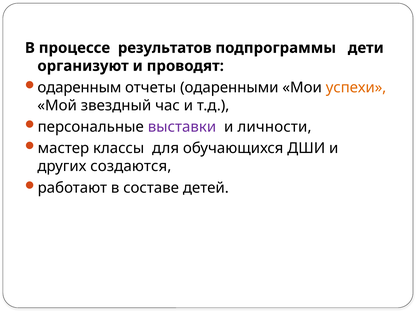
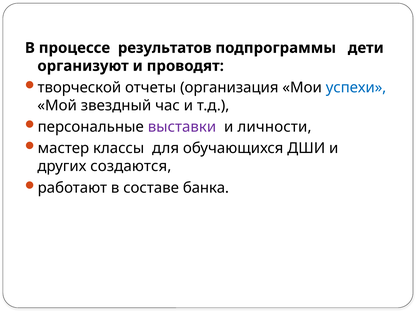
одаренным: одаренным -> творческой
одаренными: одаренными -> организация
успехи colour: orange -> blue
детей: детей -> банка
